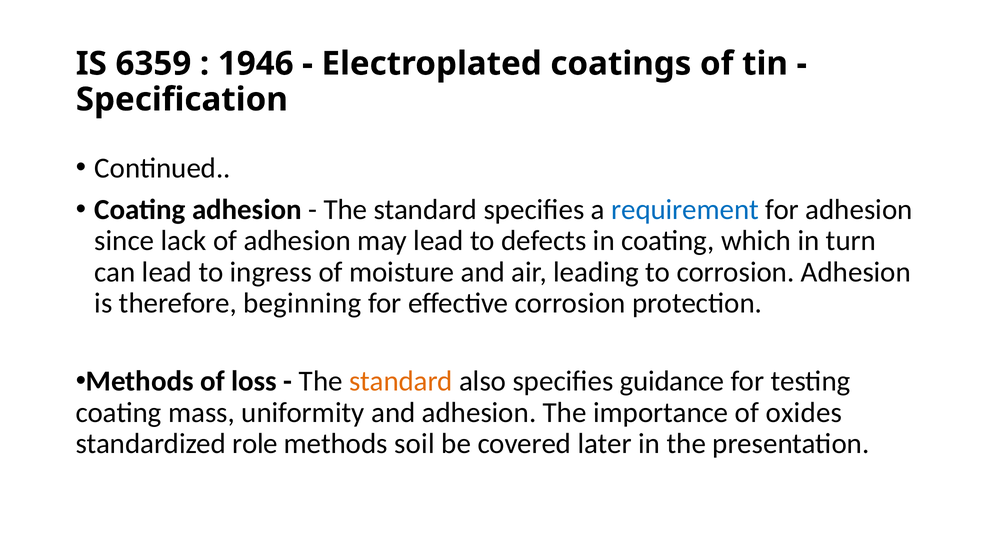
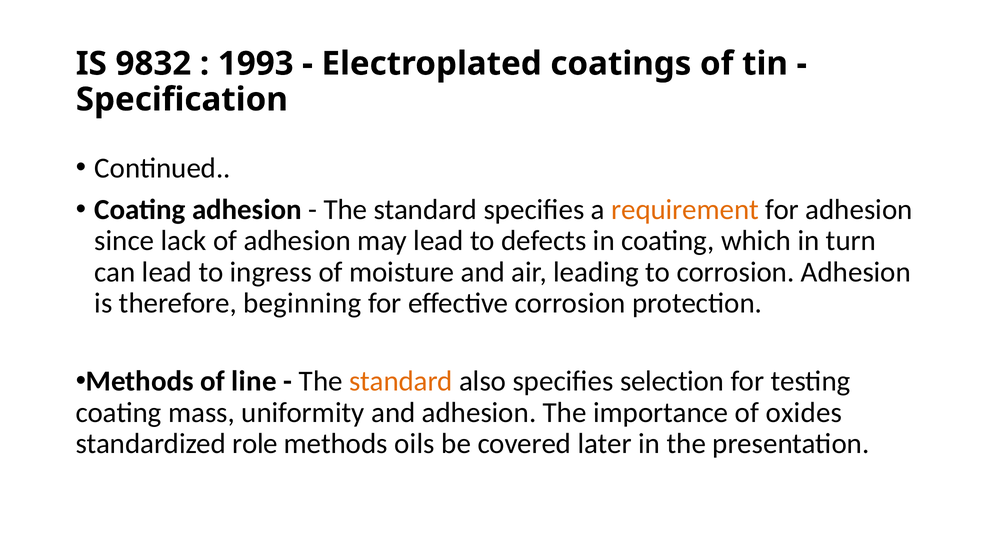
6359: 6359 -> 9832
1946: 1946 -> 1993
requirement colour: blue -> orange
loss: loss -> line
guidance: guidance -> selection
soil: soil -> oils
